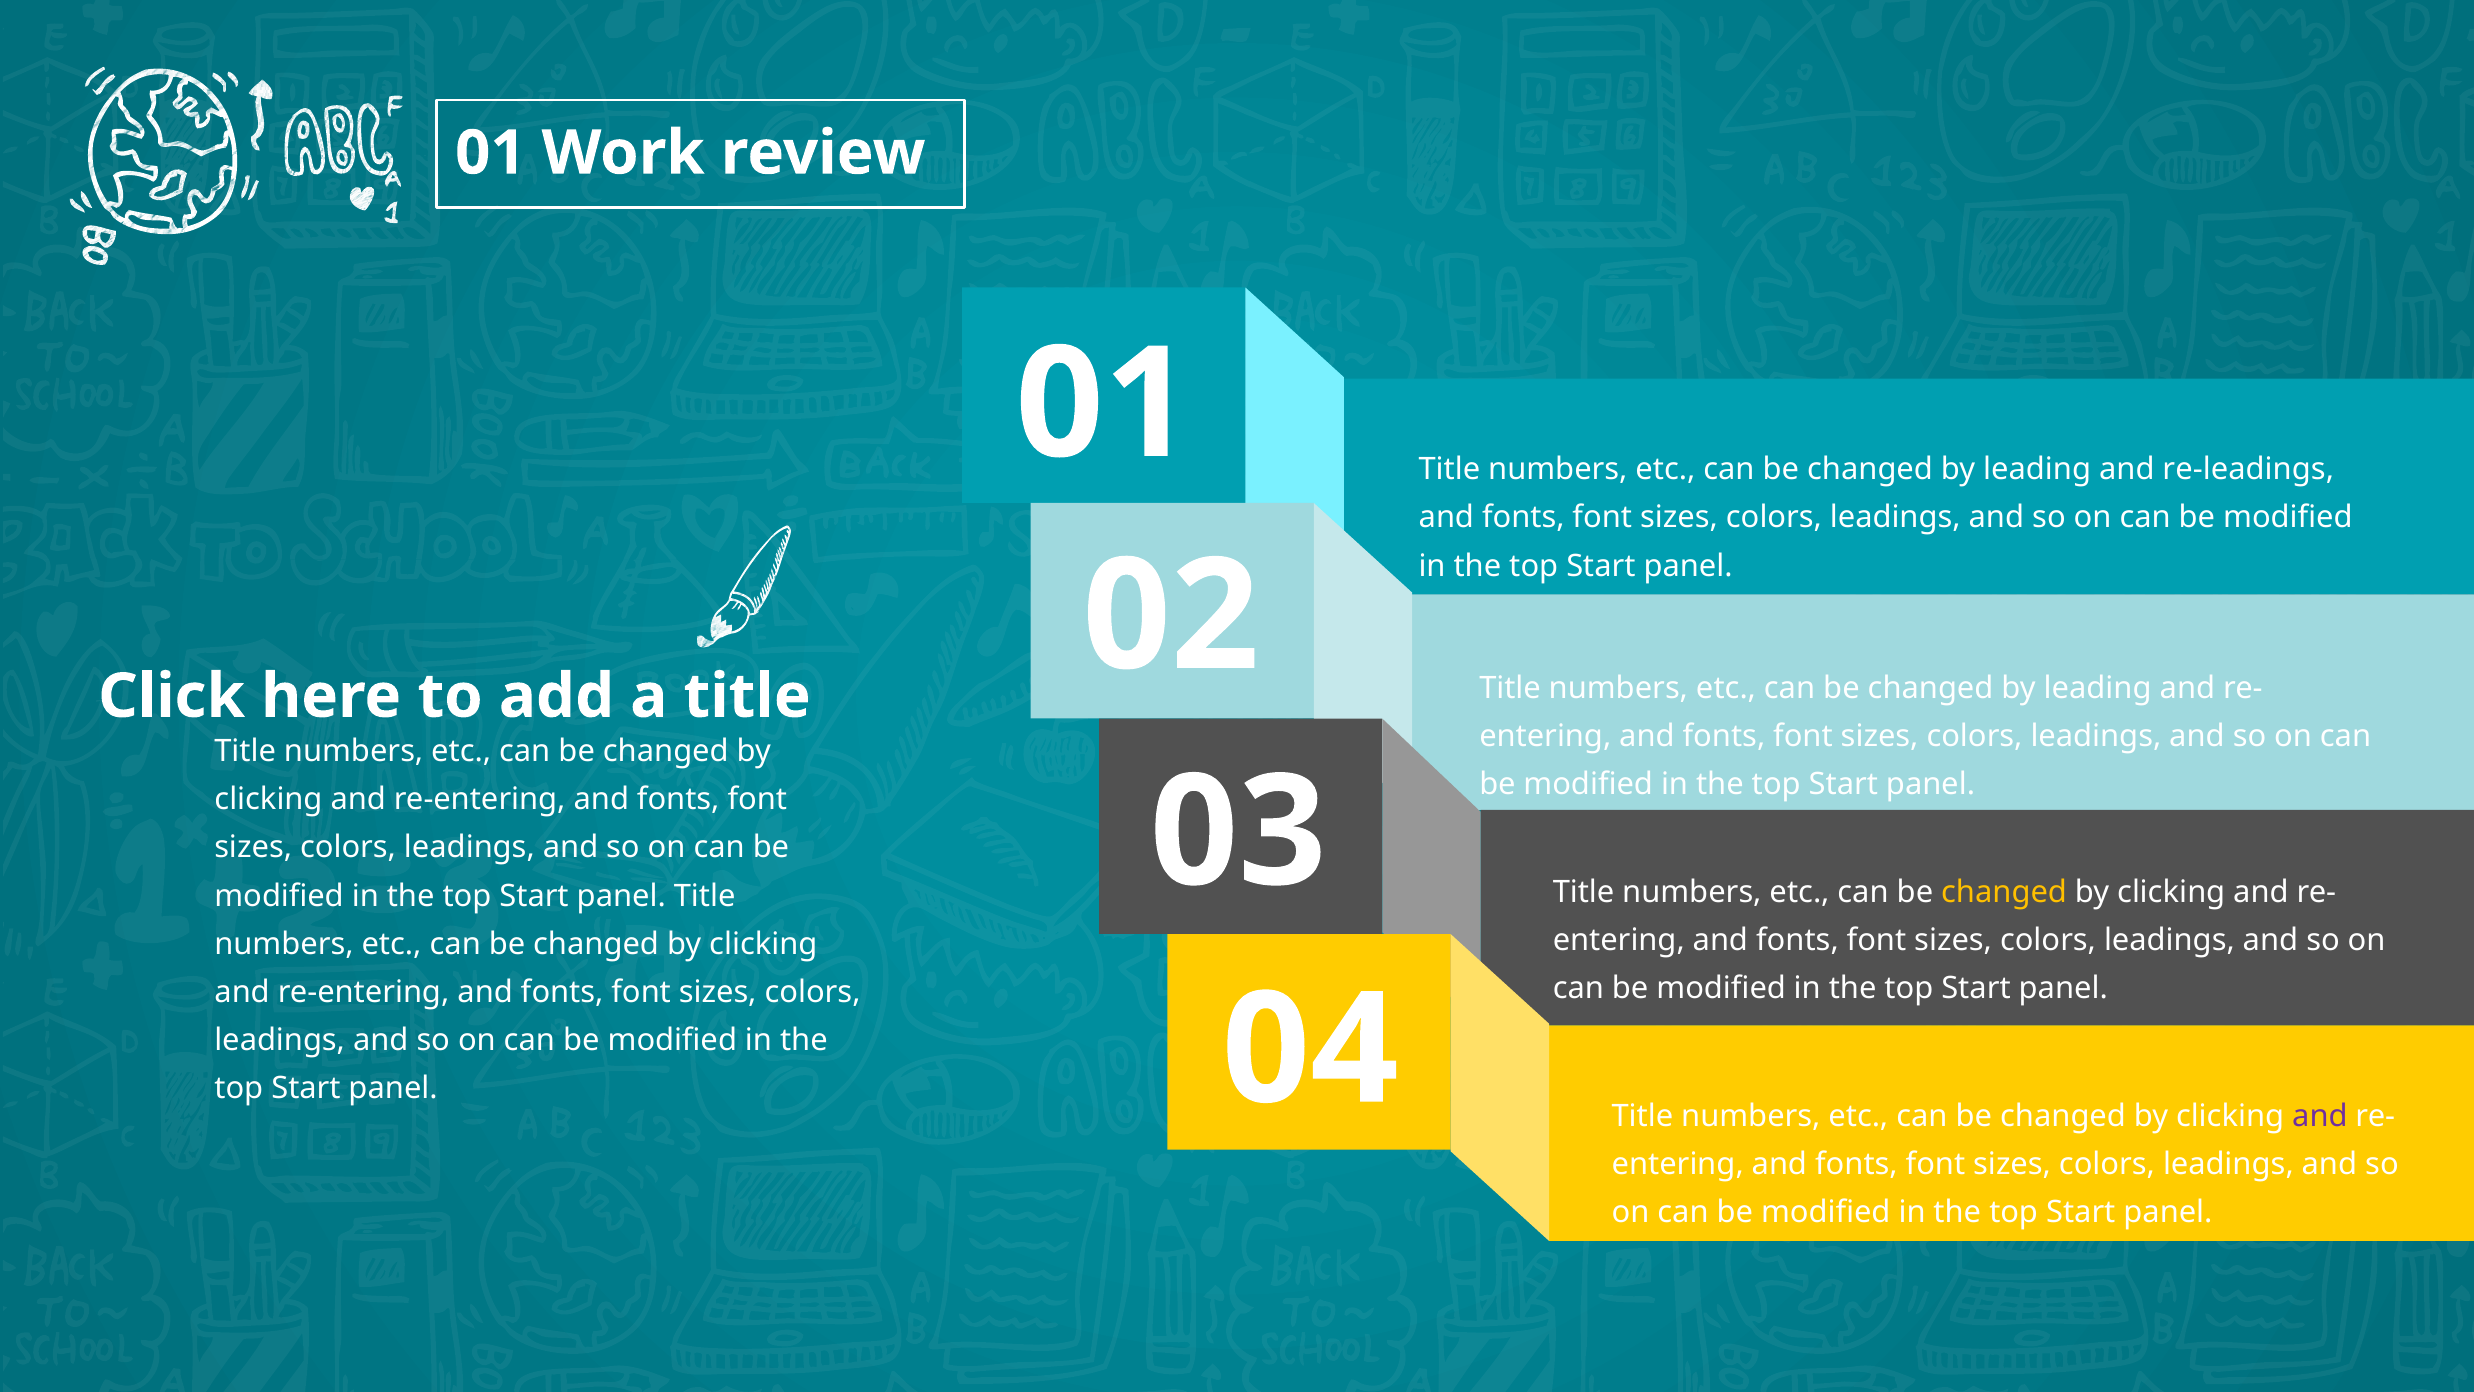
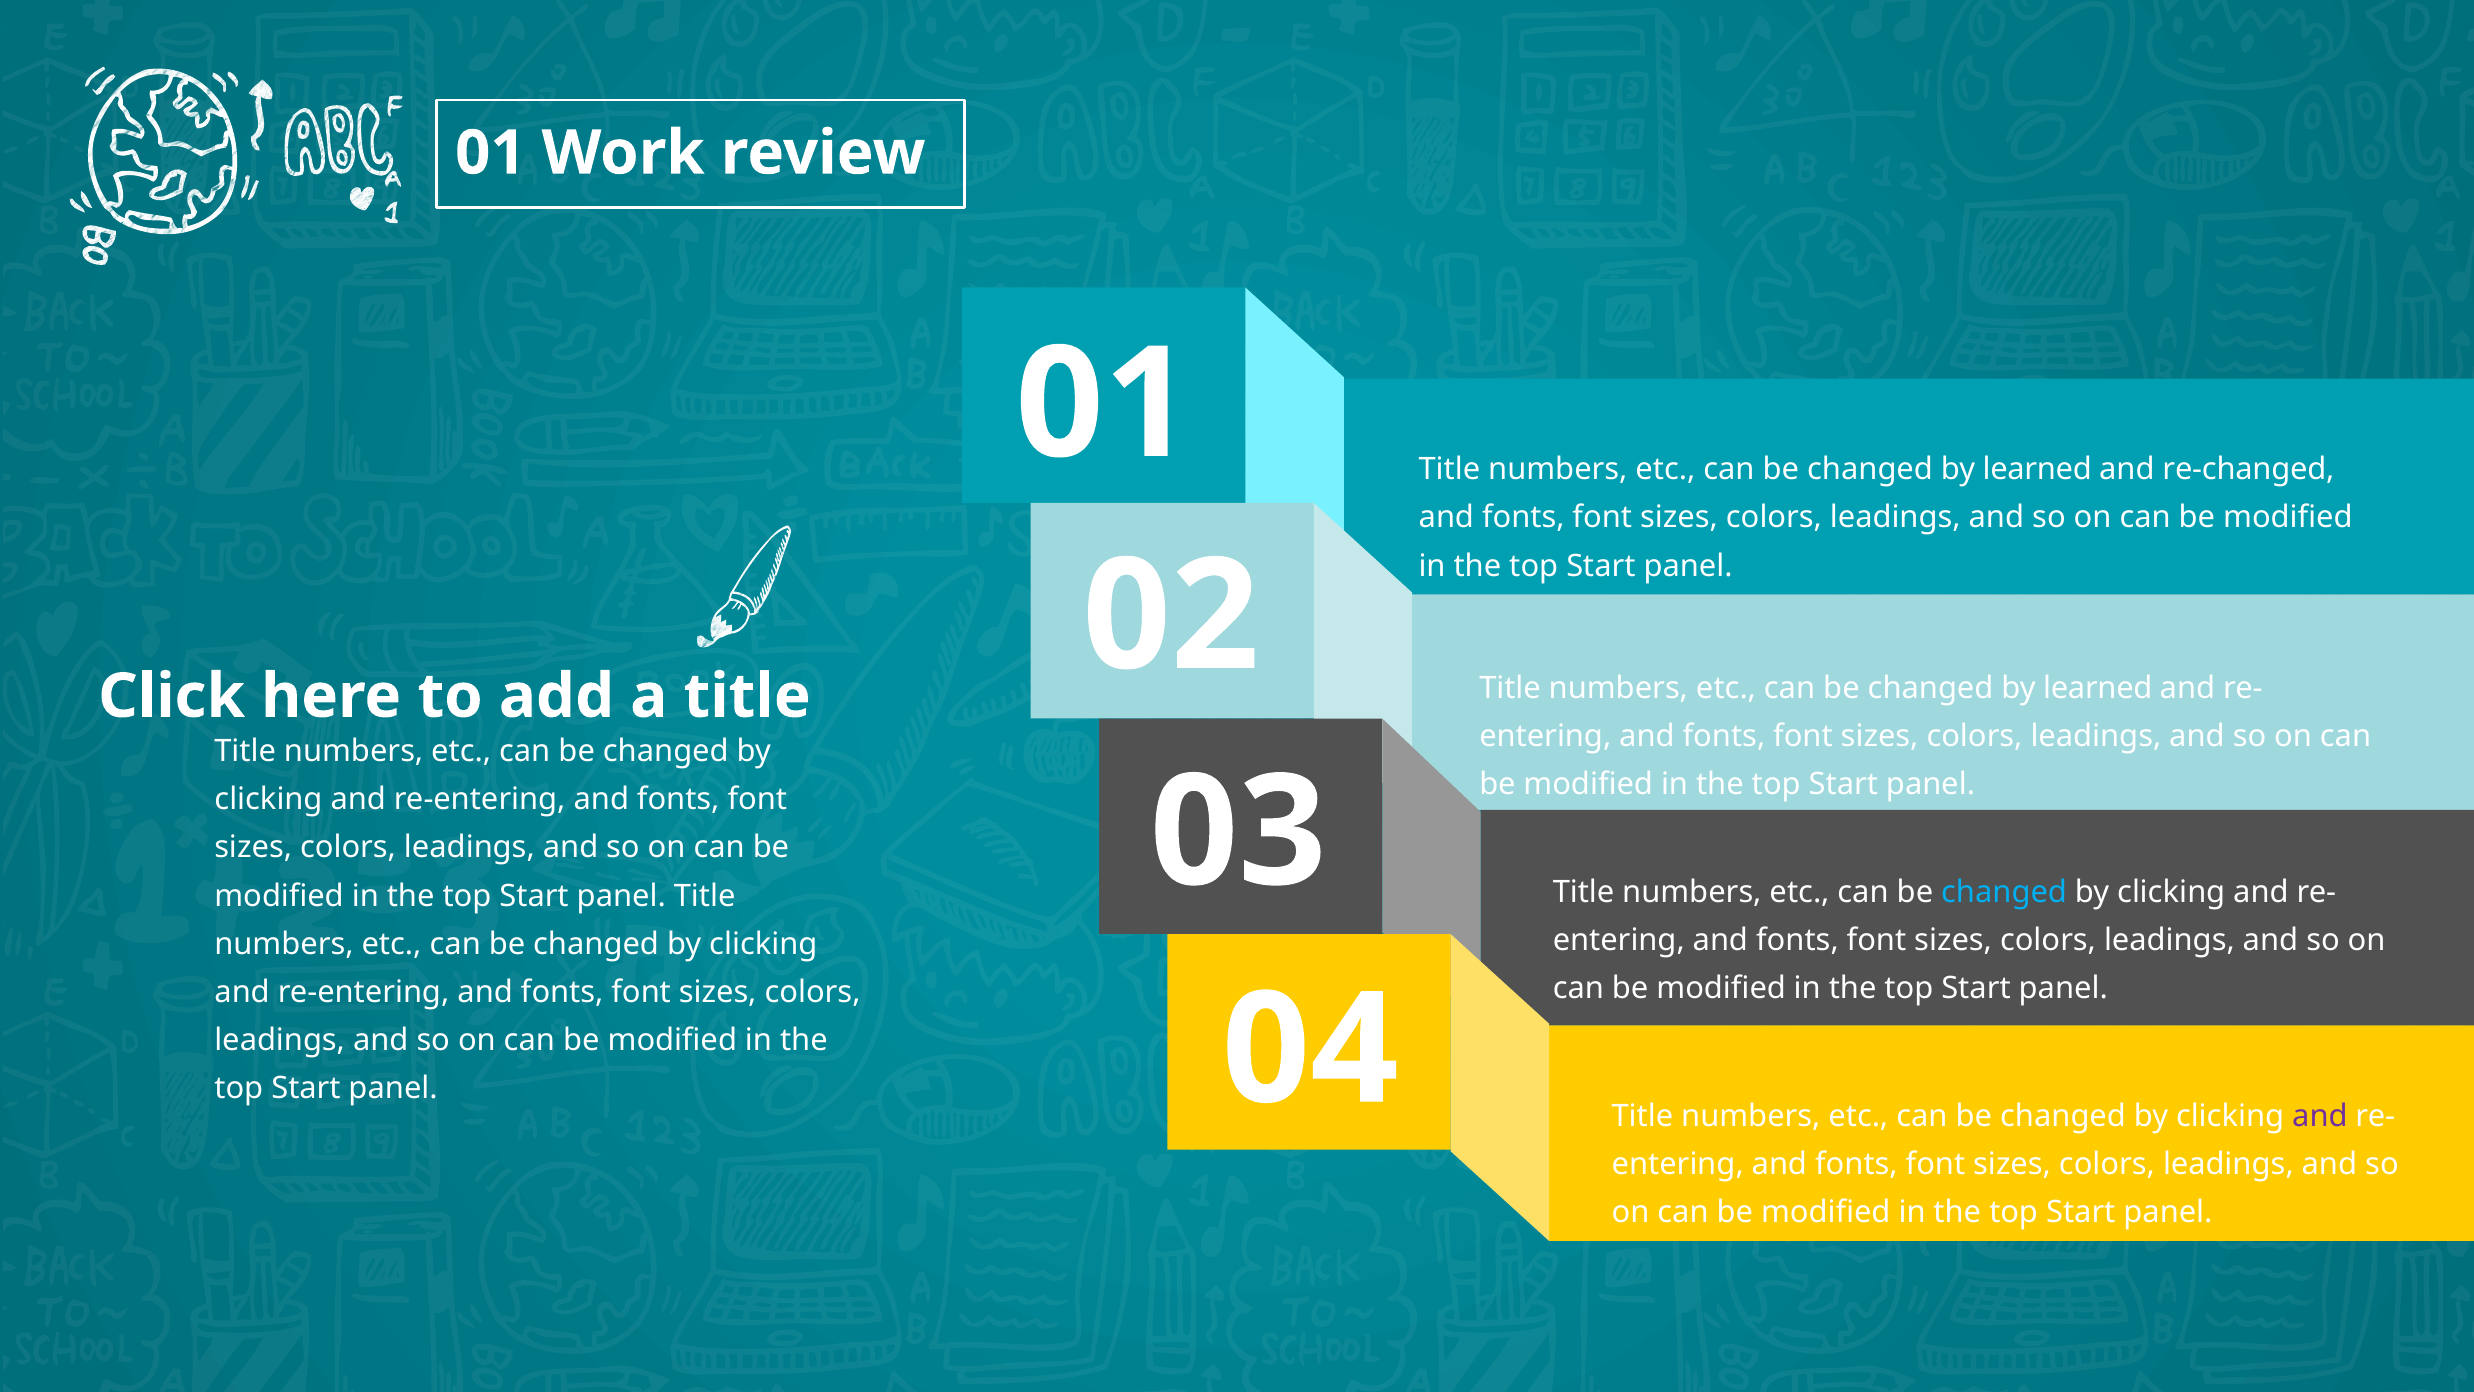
leading at (2037, 469): leading -> learned
re-leadings: re-leadings -> re-changed
leading at (2098, 688): leading -> learned
changed at (2004, 892) colour: yellow -> light blue
